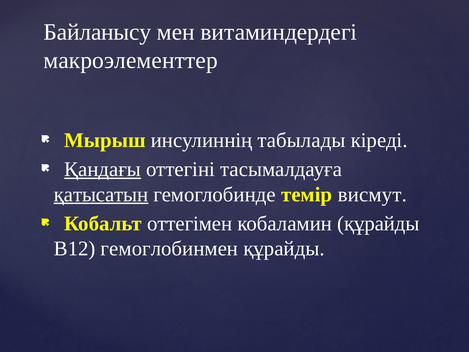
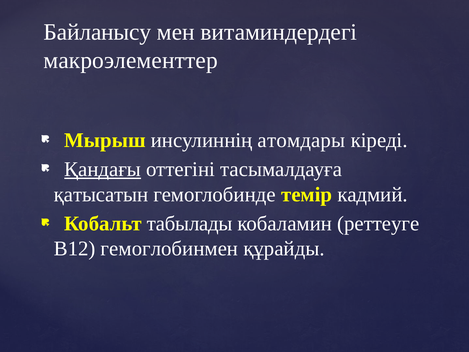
табылады: табылады -> атомдары
қатысатын underline: present -> none
висмут: висмут -> кадмий
оттегімен: оттегімен -> табылады
кобаламин құрайды: құрайды -> реттеуге
